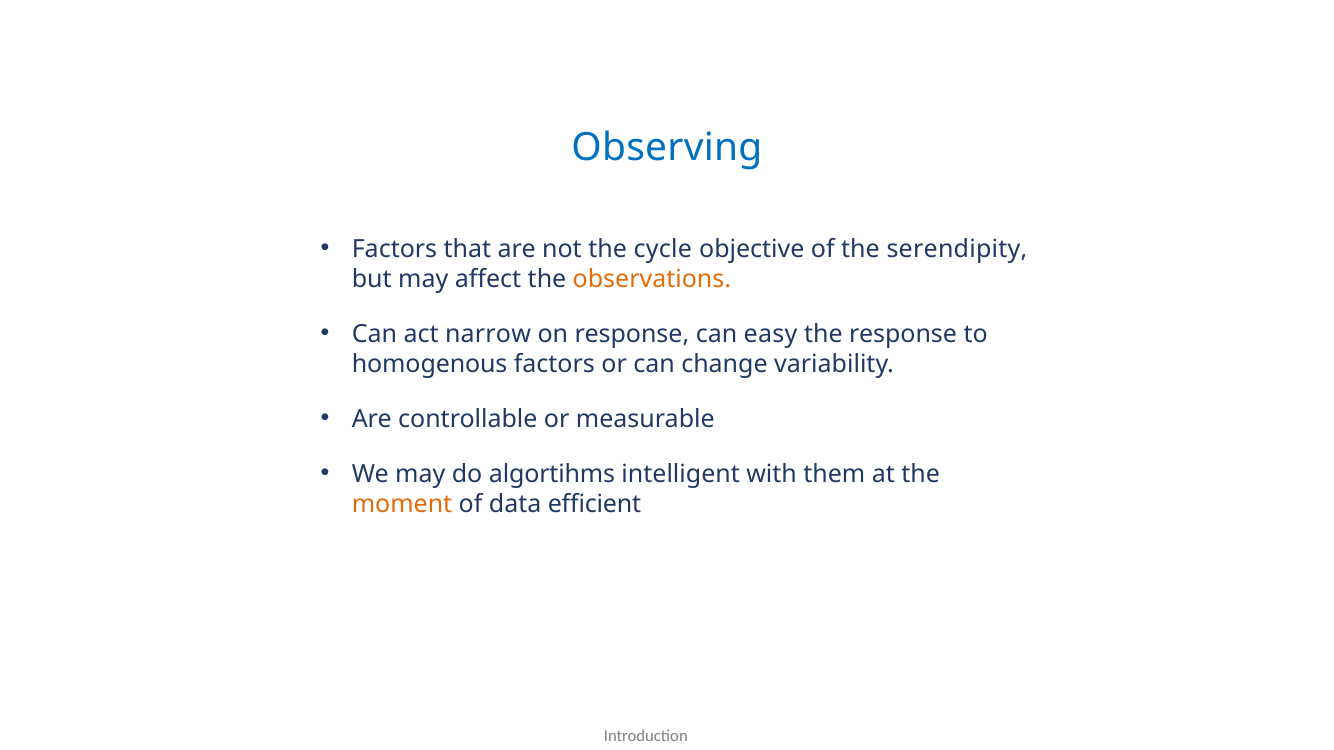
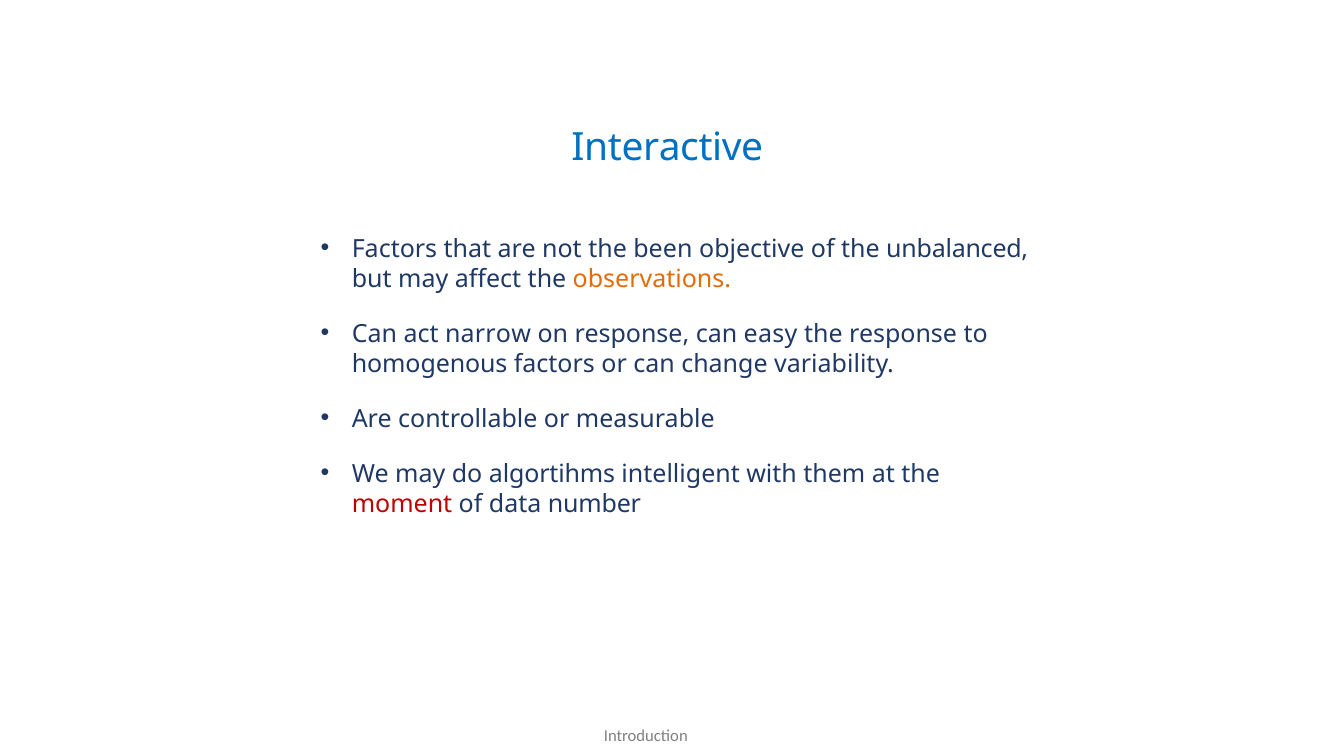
Observing: Observing -> Interactive
cycle: cycle -> been
serendipity: serendipity -> unbalanced
moment colour: orange -> red
efficient: efficient -> number
